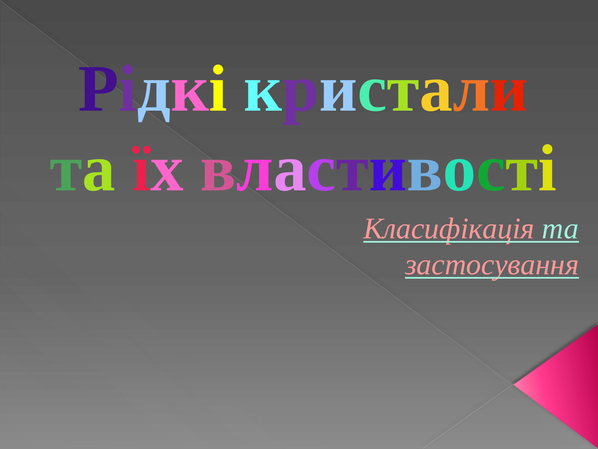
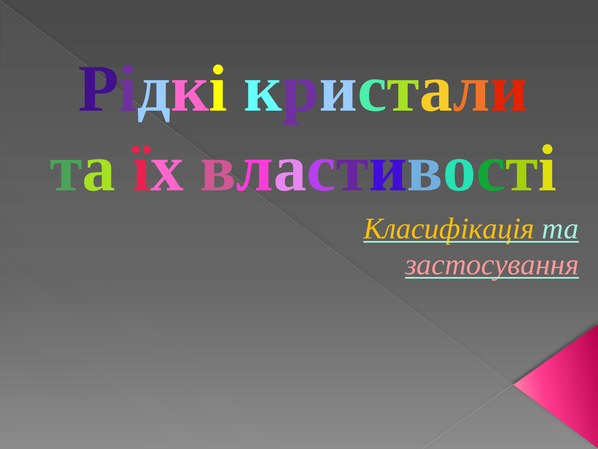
Класифікація colour: pink -> yellow
